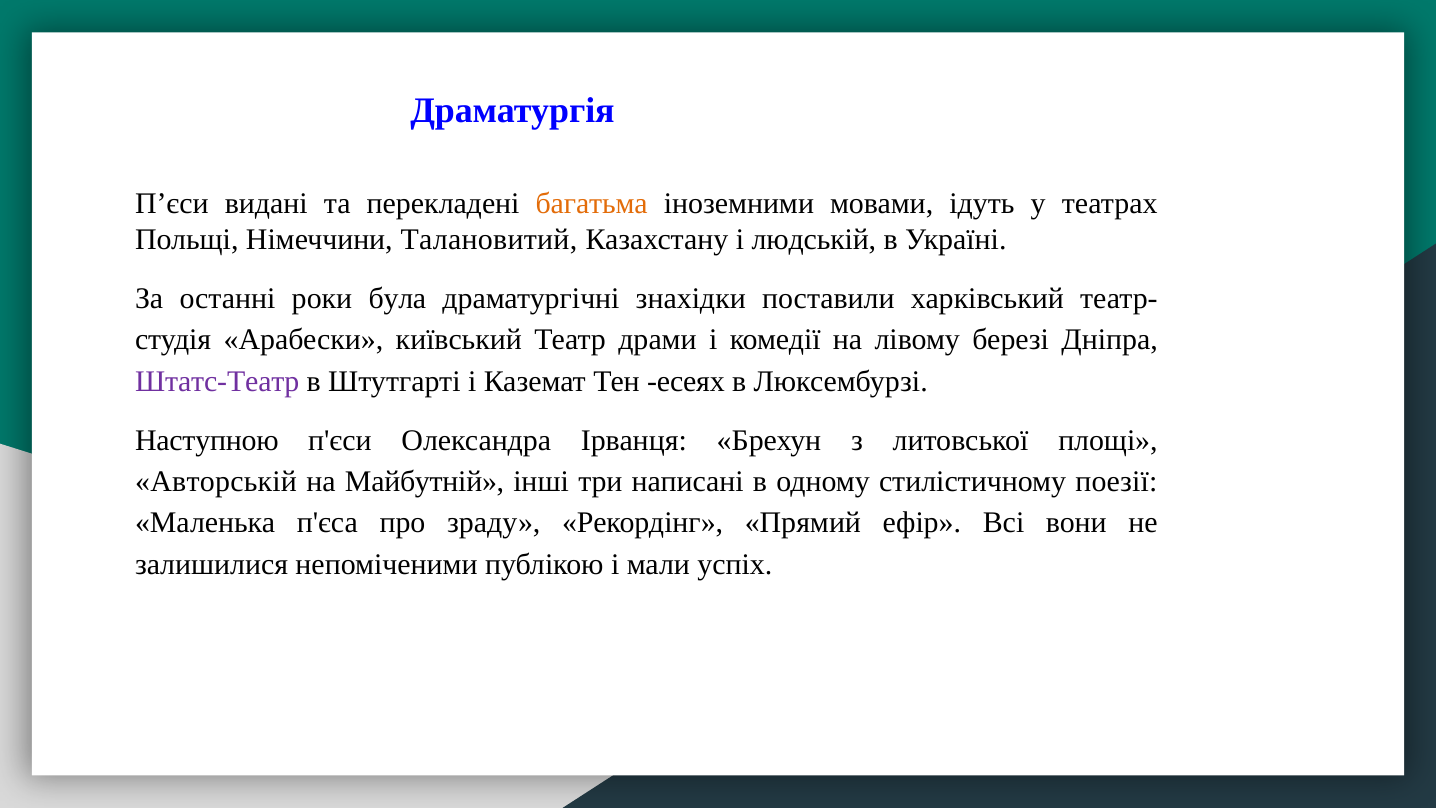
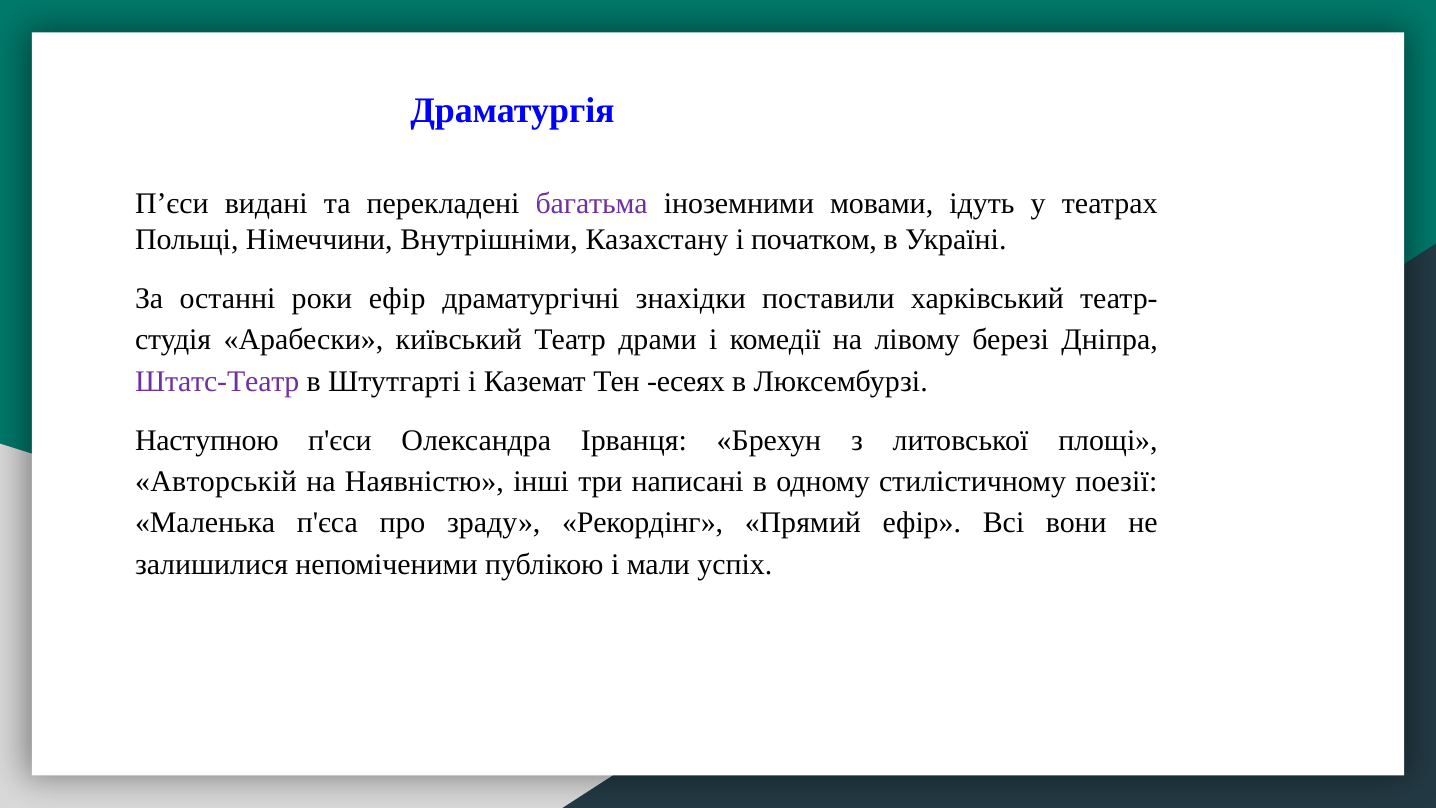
багатьма colour: orange -> purple
Талановитий: Талановитий -> Внутрішніми
людській: людській -> початком
роки була: була -> ефір
Майбутній: Майбутній -> Наявністю
